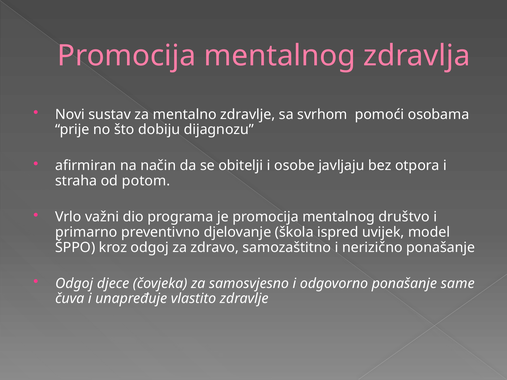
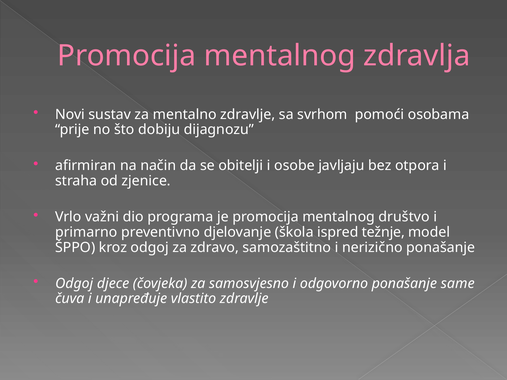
potom: potom -> zjenice
uvijek: uvijek -> težnje
